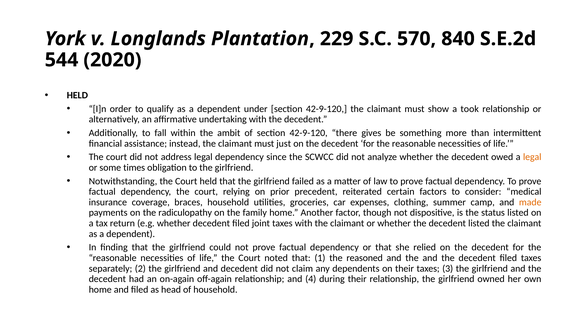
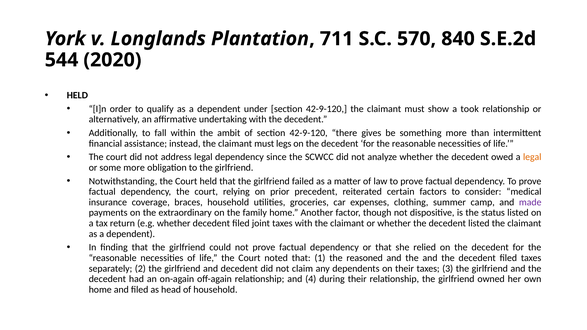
229: 229 -> 711
just: just -> legs
some times: times -> more
made colour: orange -> purple
radiculopathy: radiculopathy -> extraordinary
